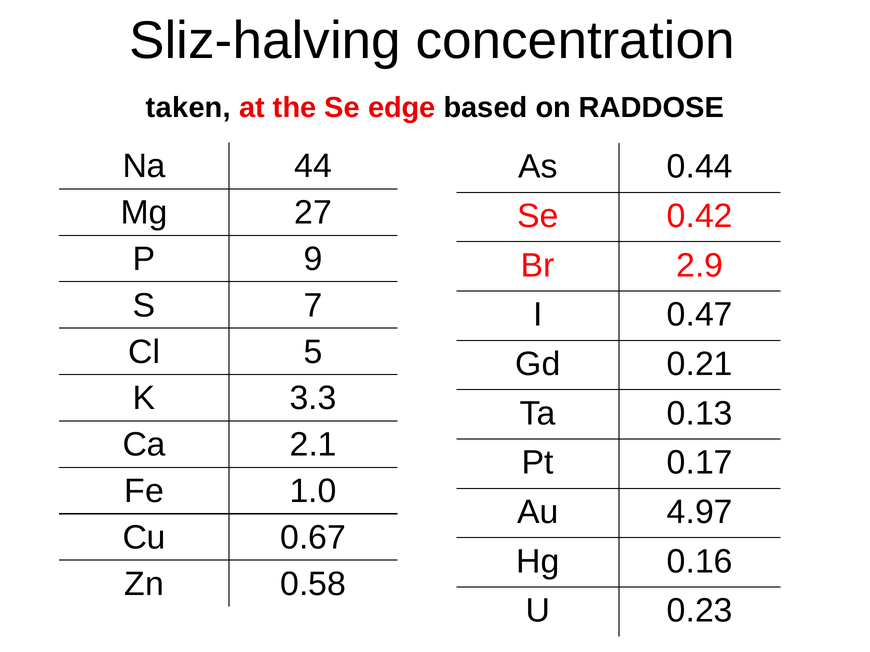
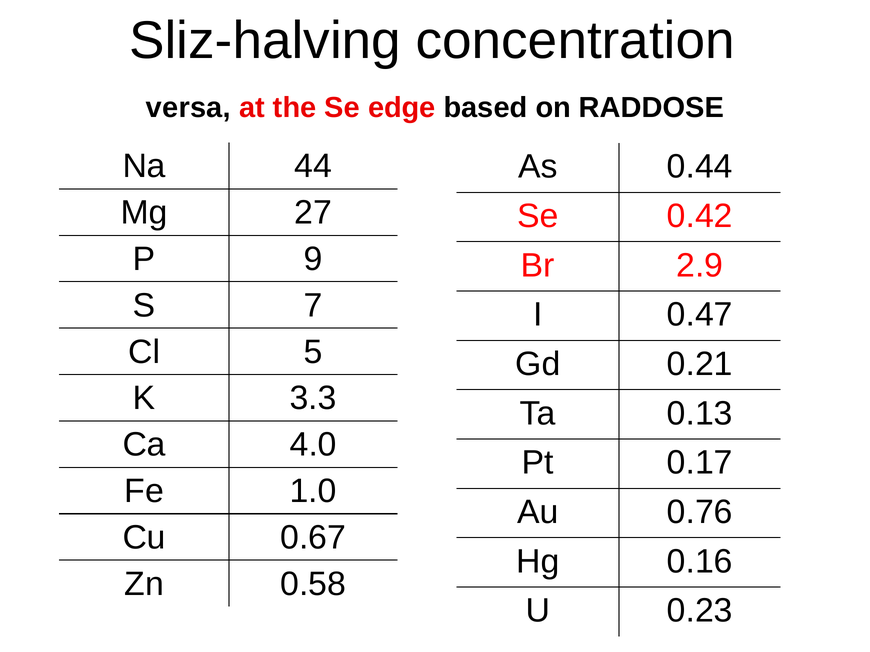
taken: taken -> versa
2.1: 2.1 -> 4.0
4.97: 4.97 -> 0.76
